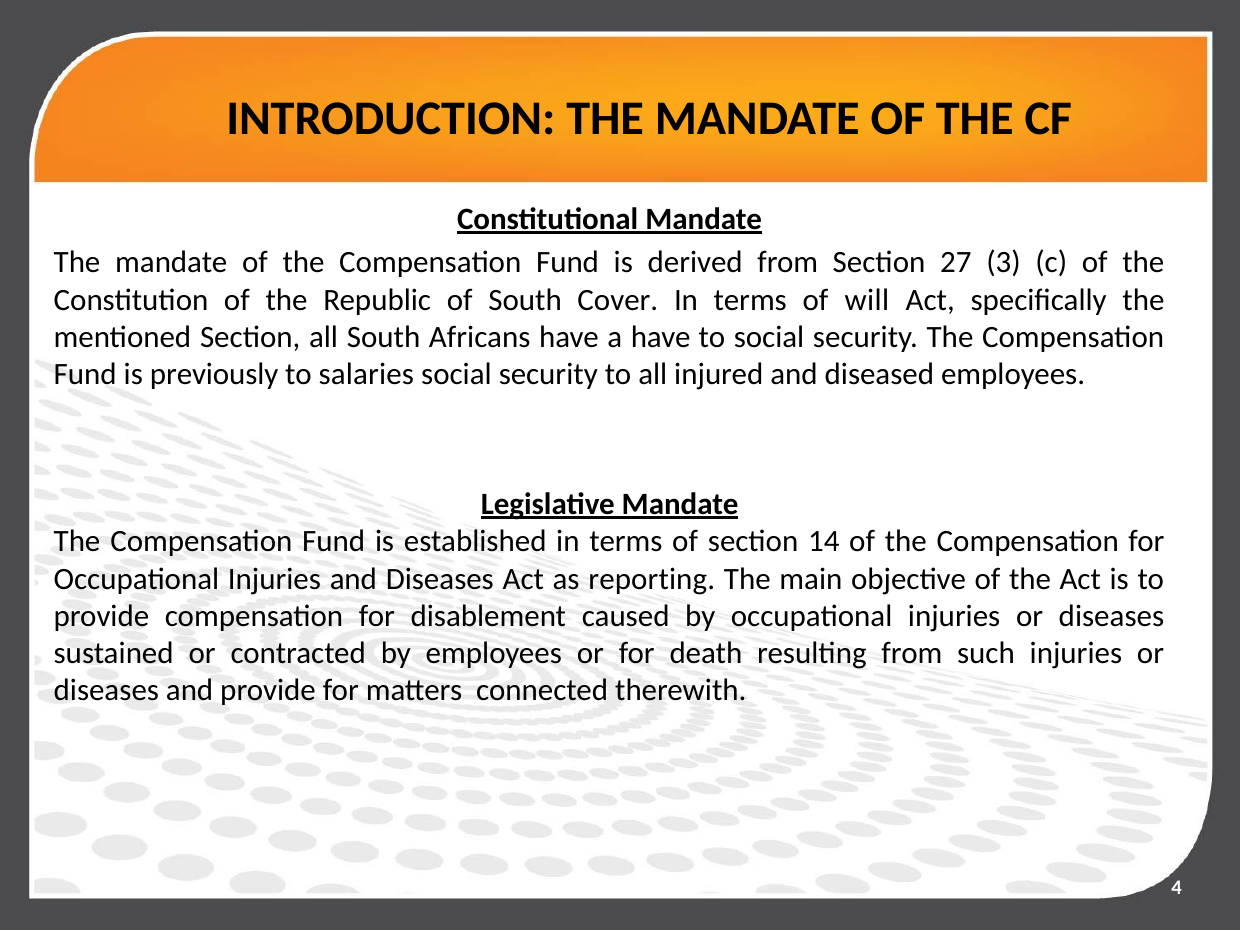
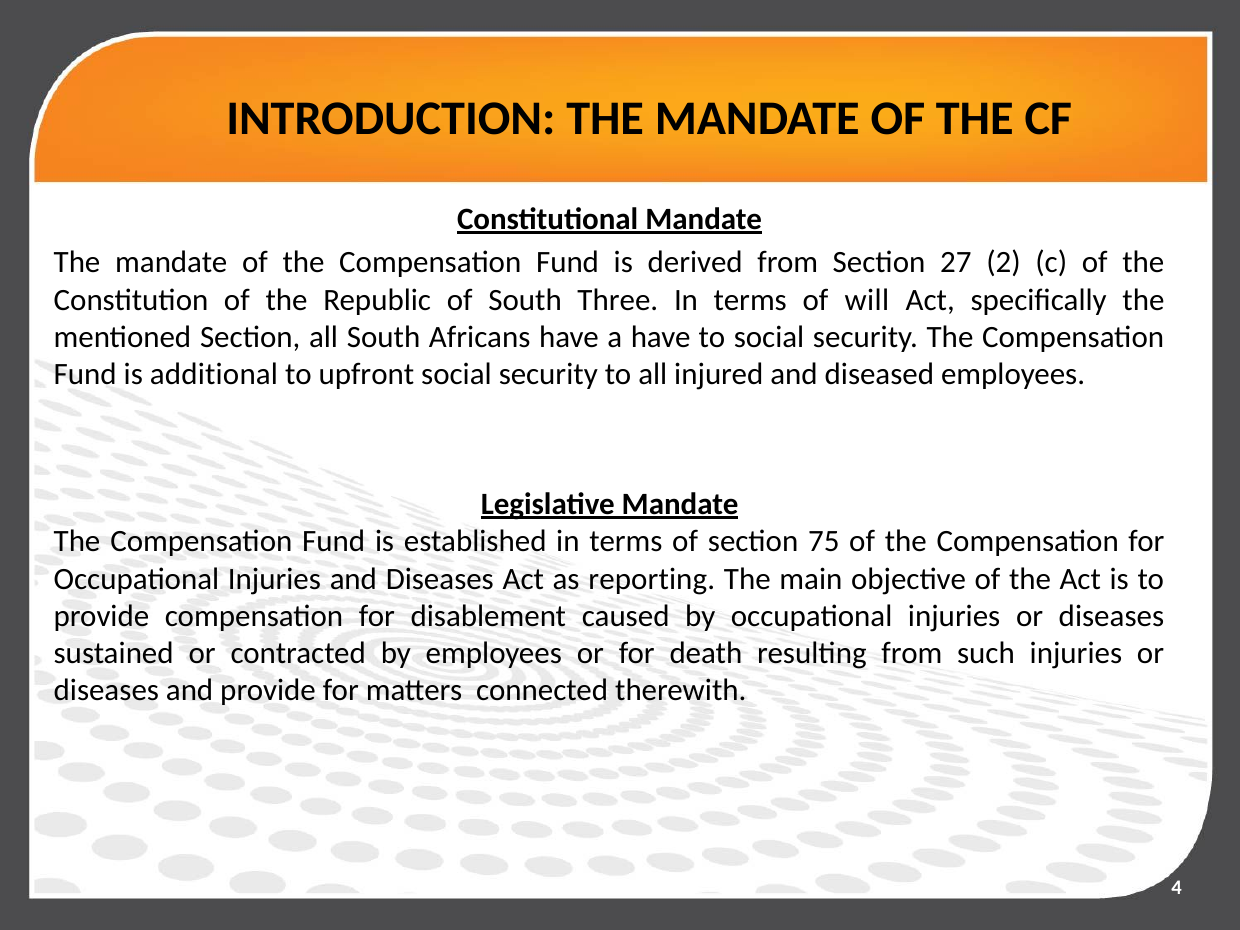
3: 3 -> 2
Cover: Cover -> Three
previously: previously -> additional
salaries: salaries -> upfront
14: 14 -> 75
